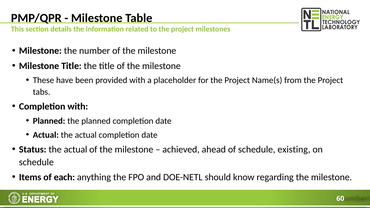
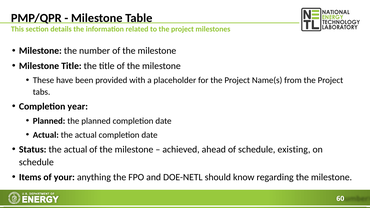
Completion with: with -> year
each: each -> your
